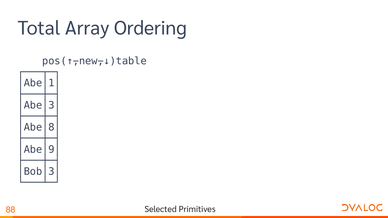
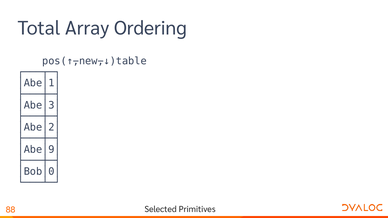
│Abe│8│: │Abe│8│ -> │Abe│2│
│Bob│3│: │Bob│3│ -> │Bob│0│
